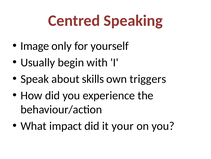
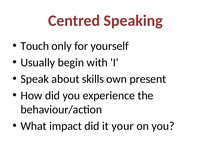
Image: Image -> Touch
triggers: triggers -> present
